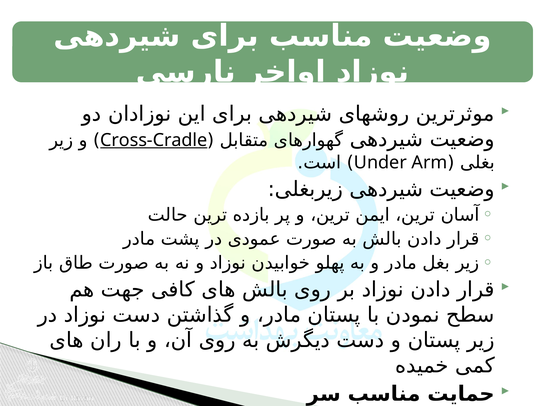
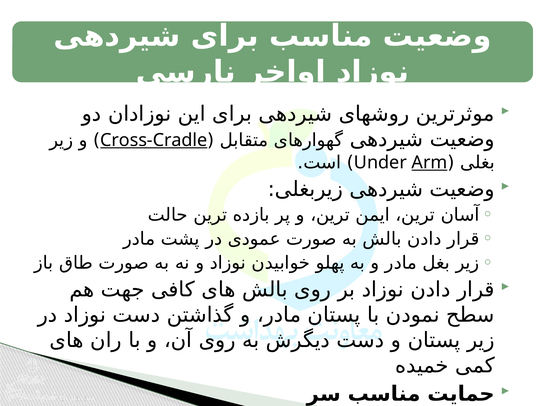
Arm underline: none -> present
